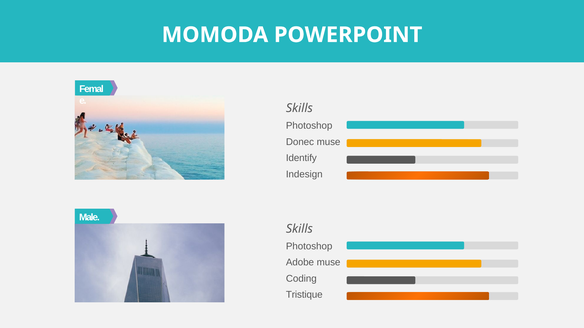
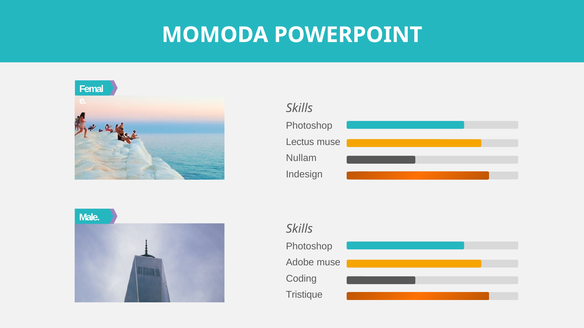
Donec: Donec -> Lectus
Identify: Identify -> Nullam
